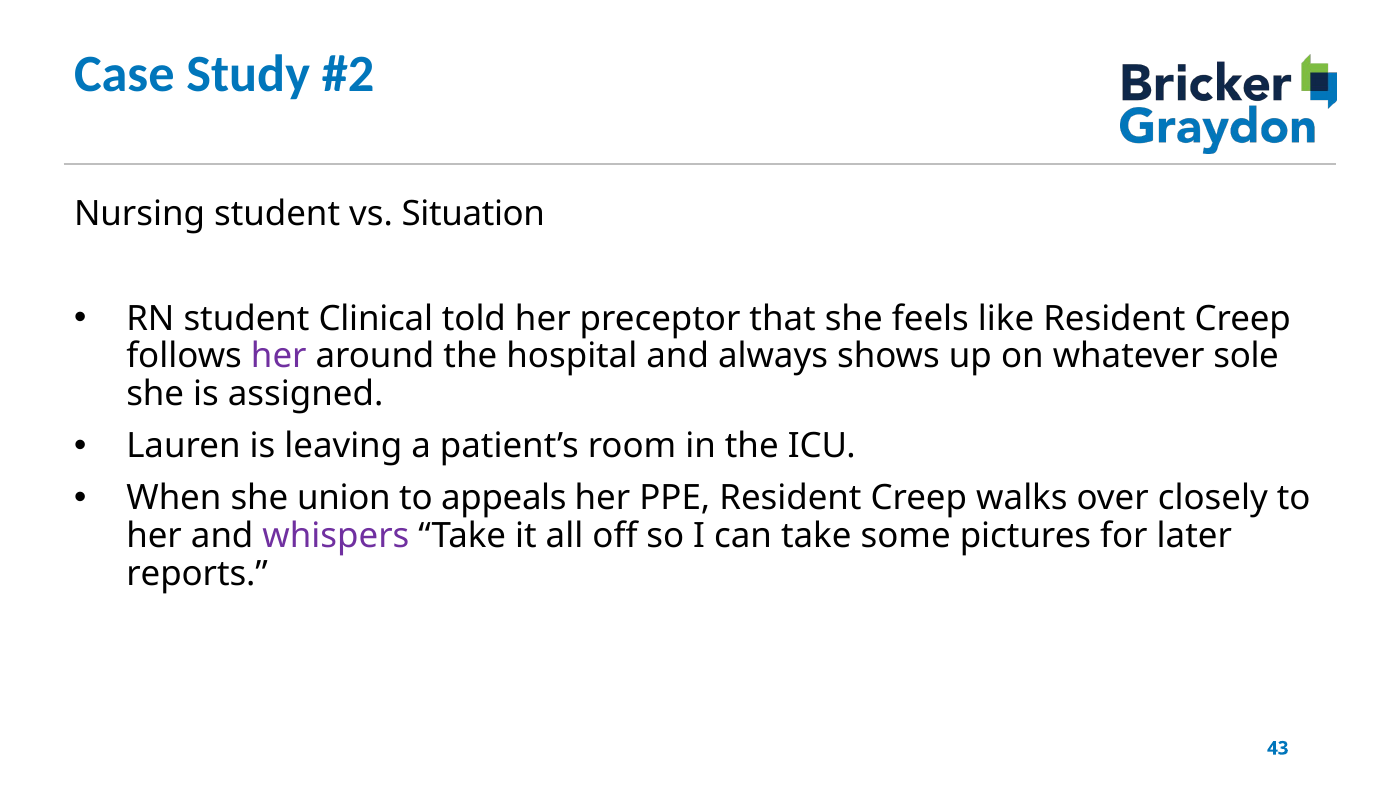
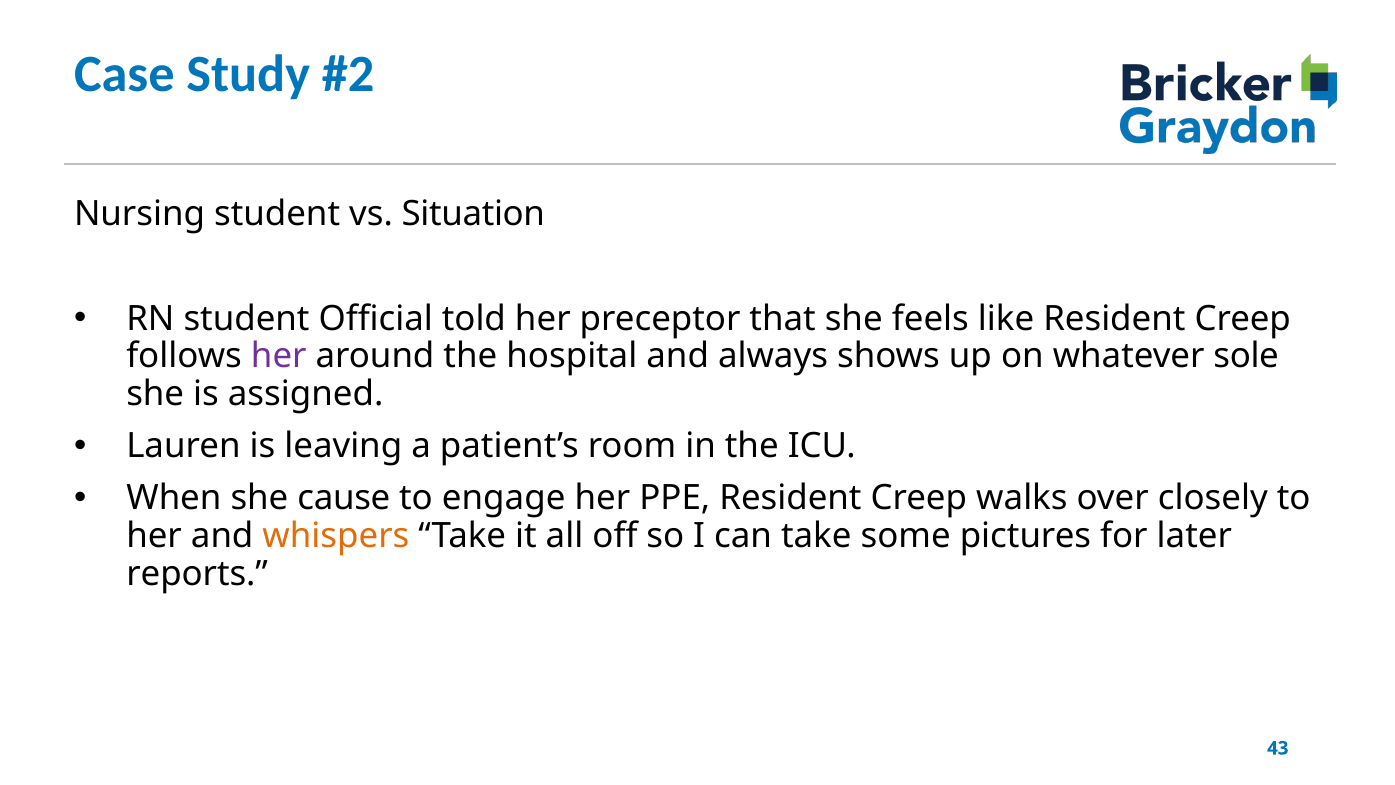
Clinical: Clinical -> Official
union: union -> cause
appeals: appeals -> engage
whispers colour: purple -> orange
